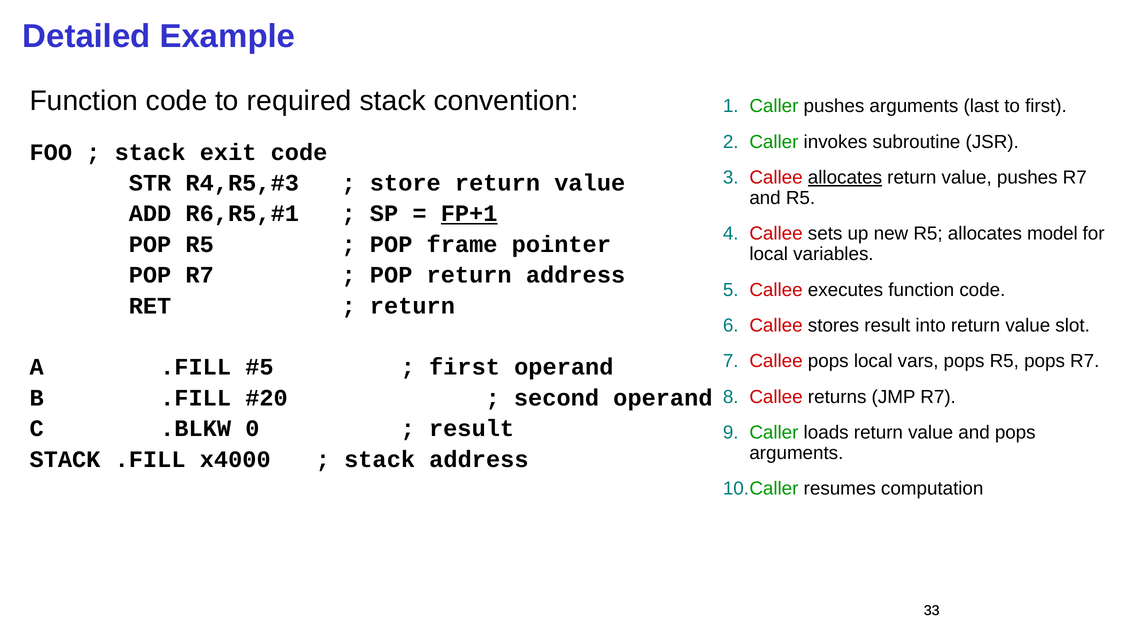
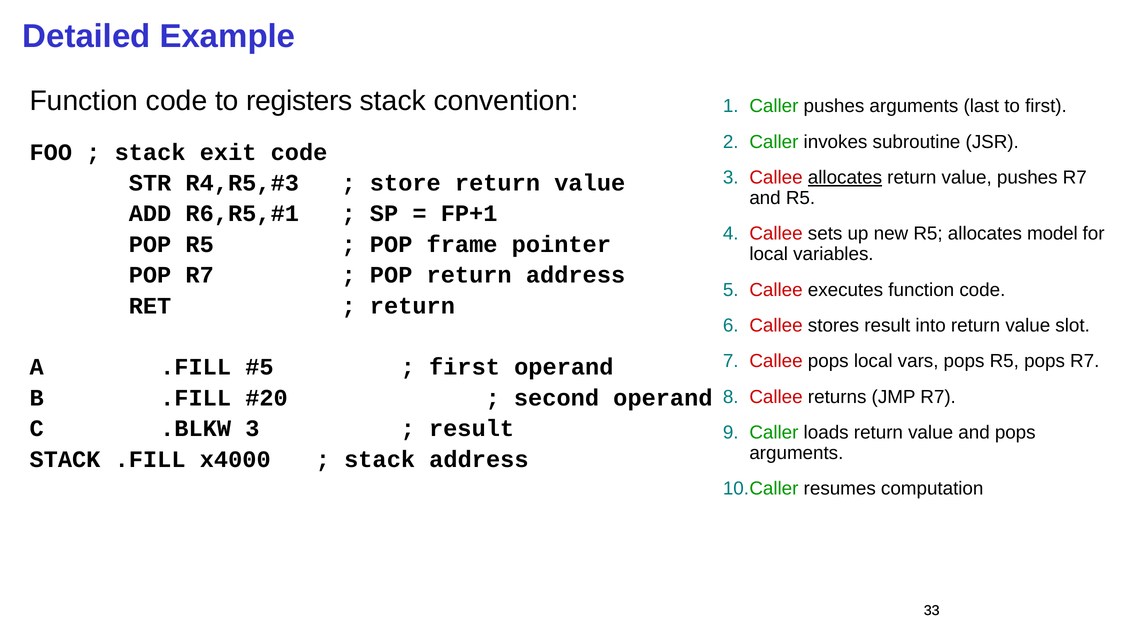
required: required -> registers
FP+1 underline: present -> none
.BLKW 0: 0 -> 3
